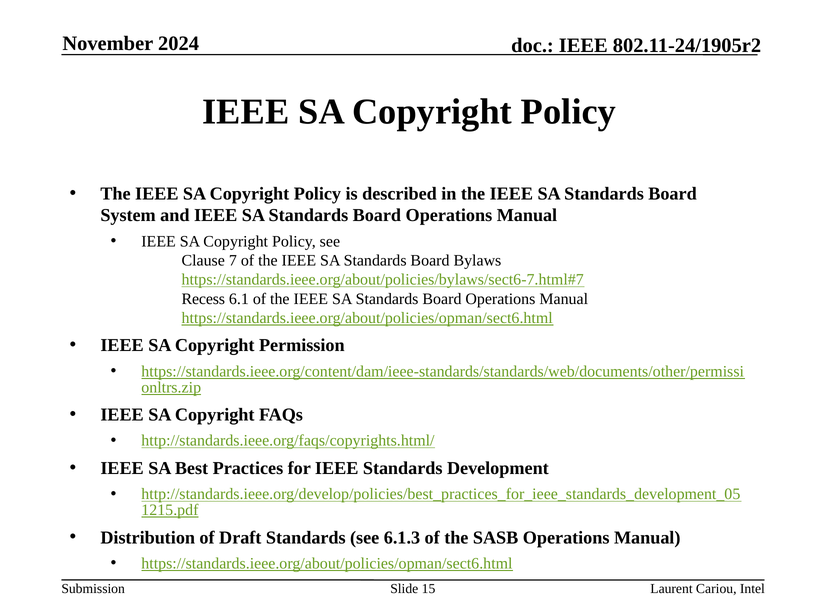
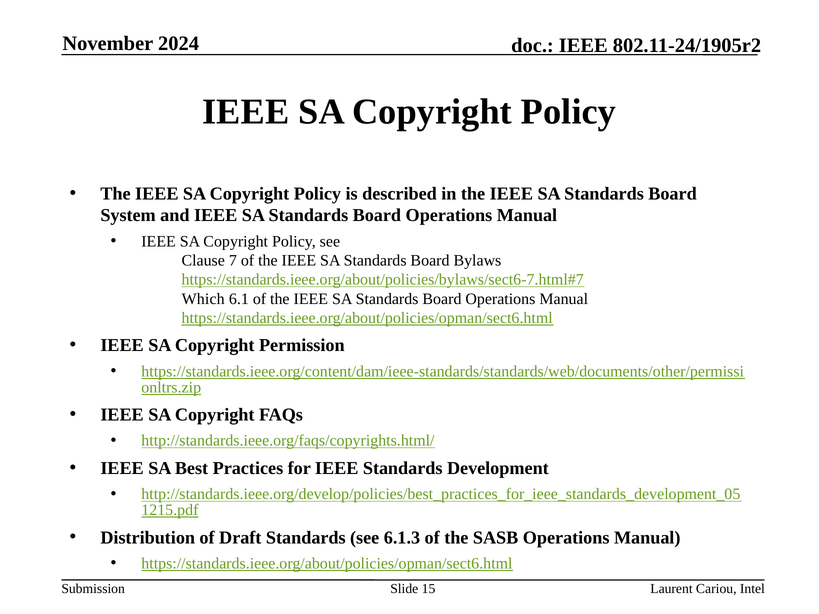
Recess: Recess -> Which
